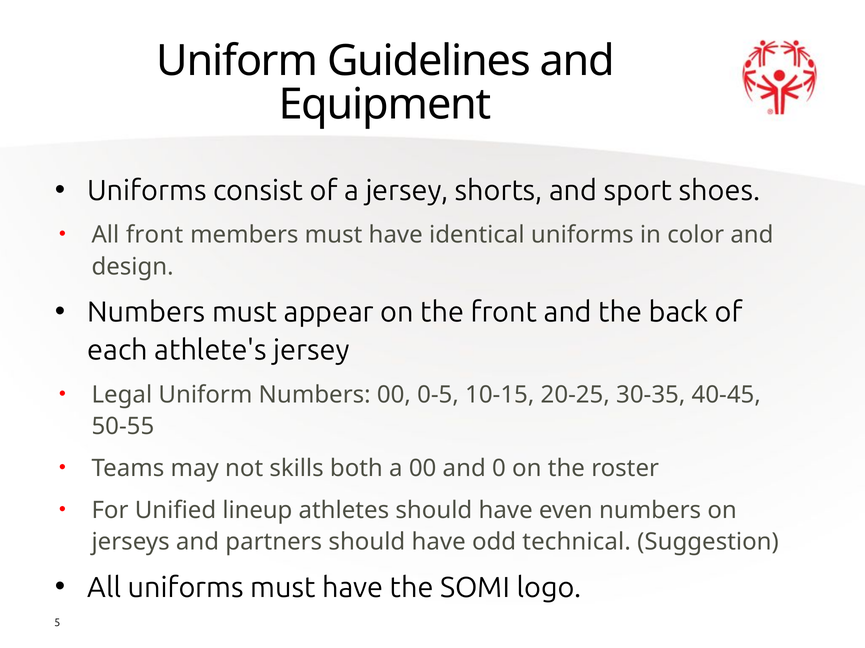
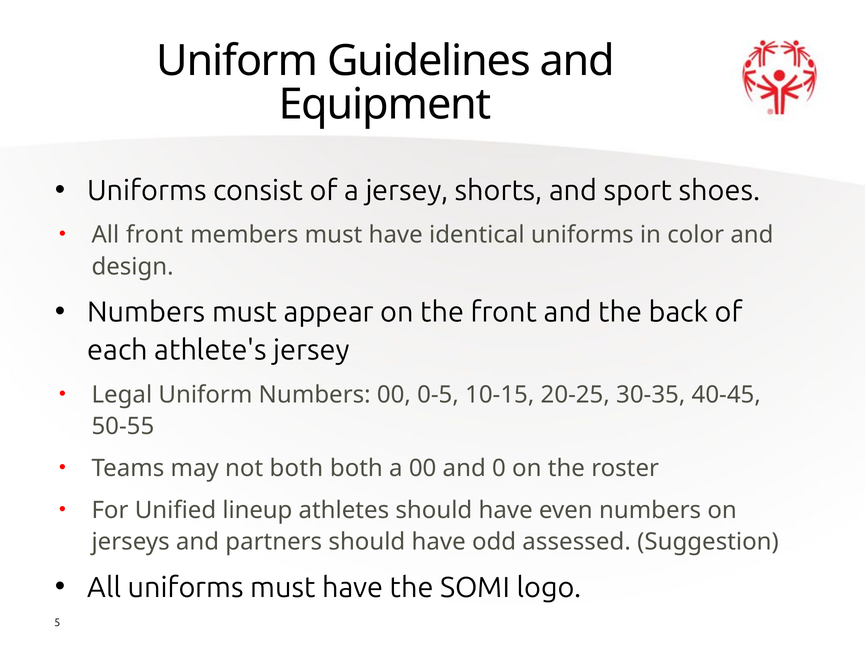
not skills: skills -> both
technical: technical -> assessed
